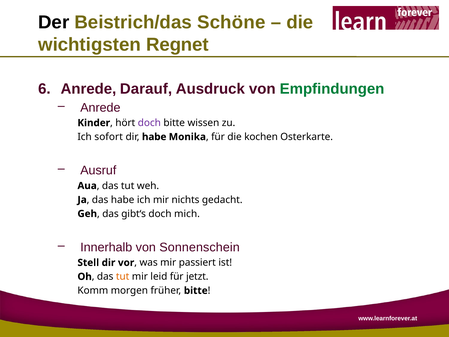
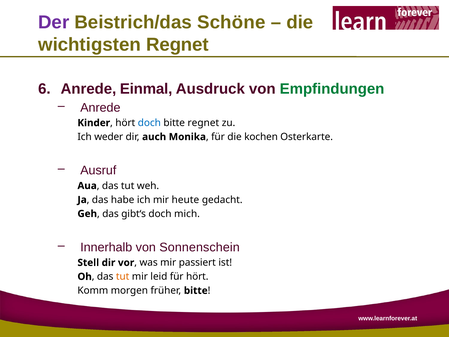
Der colour: black -> purple
Darauf: Darauf -> Einmal
doch at (149, 123) colour: purple -> blue
bitte wissen: wissen -> regnet
sofort: sofort -> weder
dir habe: habe -> auch
nichts: nichts -> heute
für jetzt: jetzt -> hört
